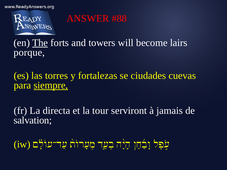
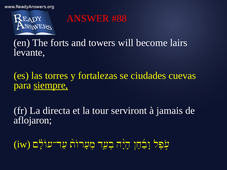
The underline: present -> none
porque: porque -> levante
salvation: salvation -> aflojaron
